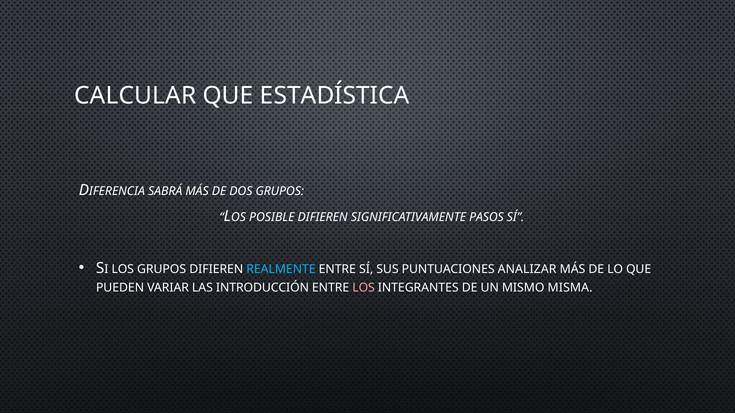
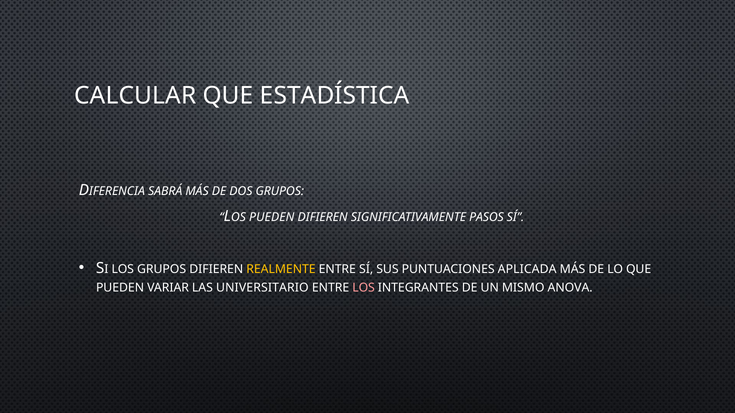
POSIBLE at (272, 217): POSIBLE -> PUEDEN
REALMENTE colour: light blue -> yellow
ANALIZAR: ANALIZAR -> APLICADA
INTRODUCCIÓN: INTRODUCCIÓN -> UNIVERSITARIO
MISMA: MISMA -> ANOVA
